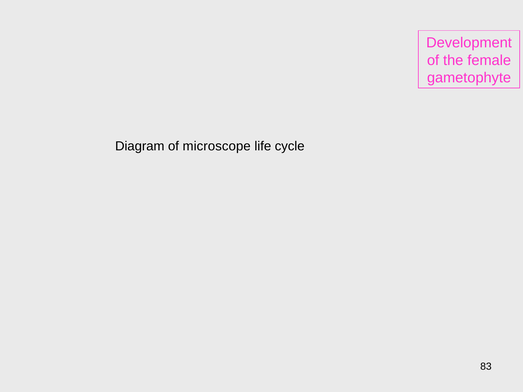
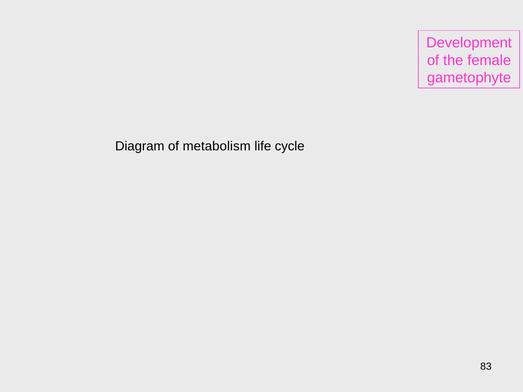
microscope: microscope -> metabolism
